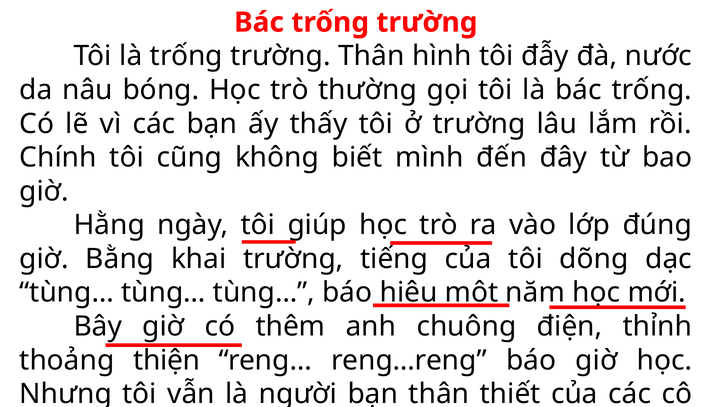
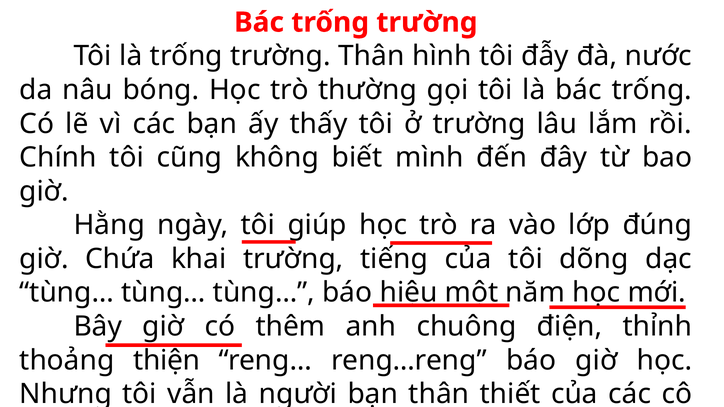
Bằng: Bằng -> Chứa
